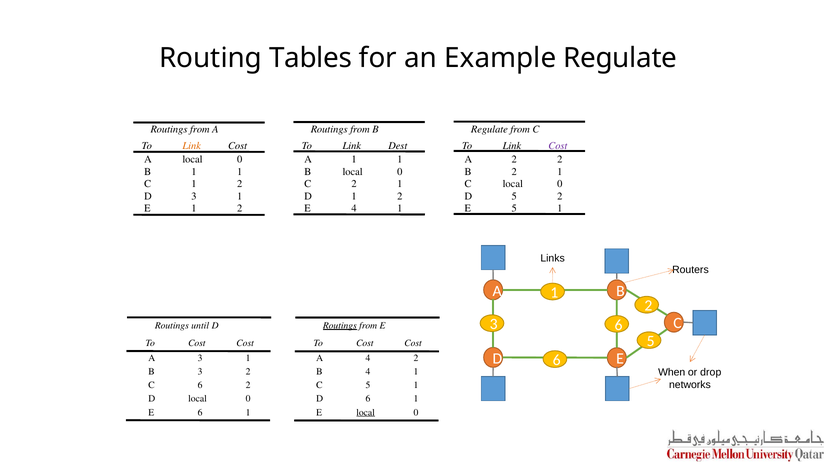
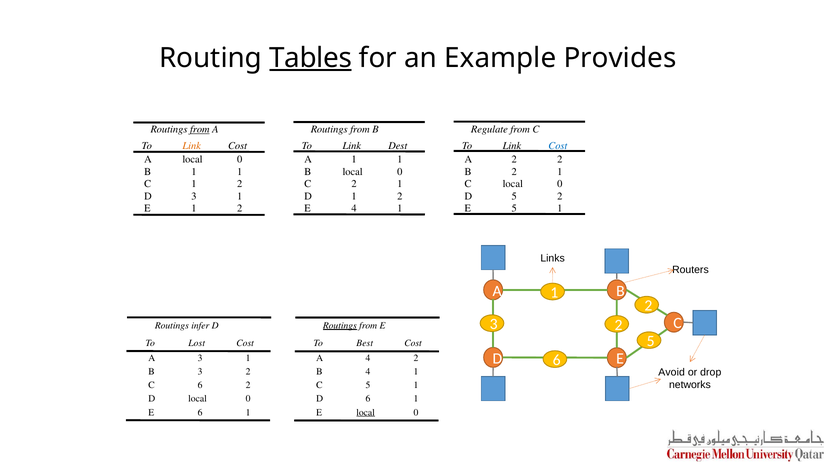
Tables underline: none -> present
Example Regulate: Regulate -> Provides
from at (200, 129) underline: none -> present
Cost at (558, 146) colour: purple -> blue
6 at (618, 325): 6 -> 2
until: until -> infer
Cost at (197, 344): Cost -> Lost
Cost To Cost: Cost -> Best
When: When -> Avoid
